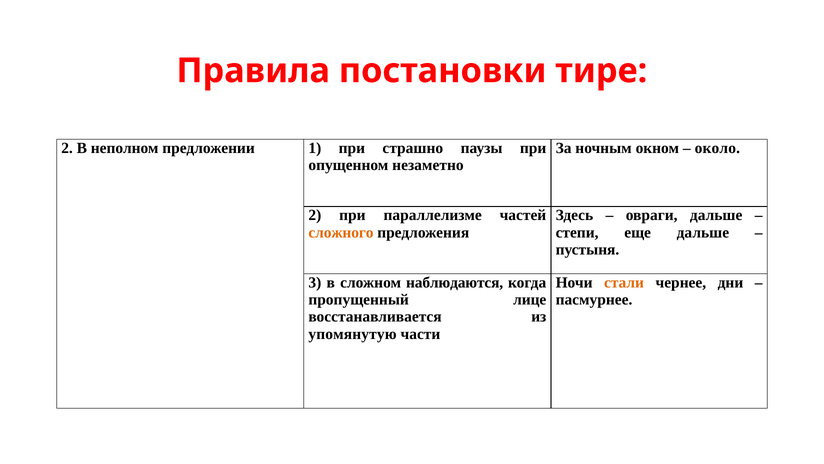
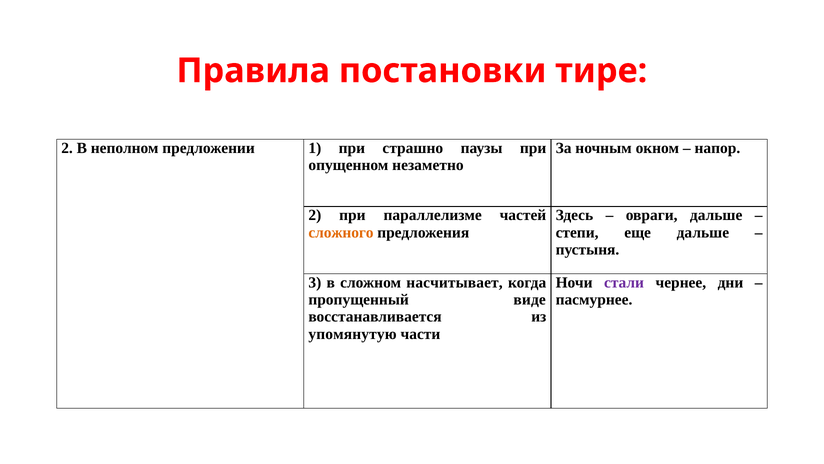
около: около -> напор
наблюдаются: наблюдаются -> насчитывает
стали colour: orange -> purple
лице: лице -> виде
